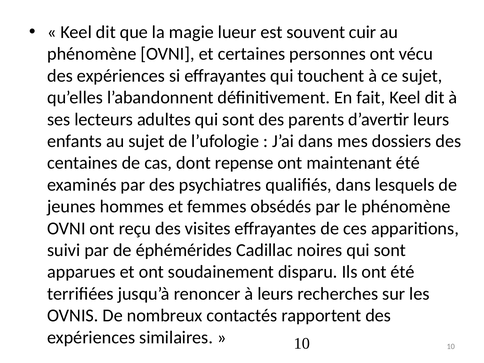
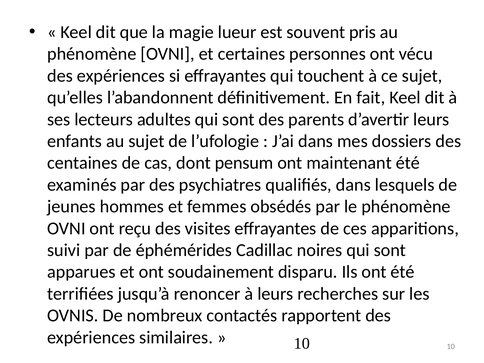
cuir: cuir -> pris
repense: repense -> pensum
